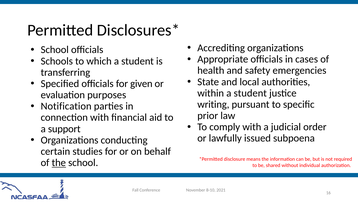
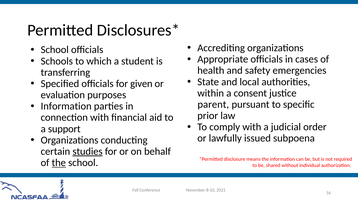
within a student: student -> consent
writing: writing -> parent
Notification at (66, 106): Notification -> Information
studies underline: none -> present
